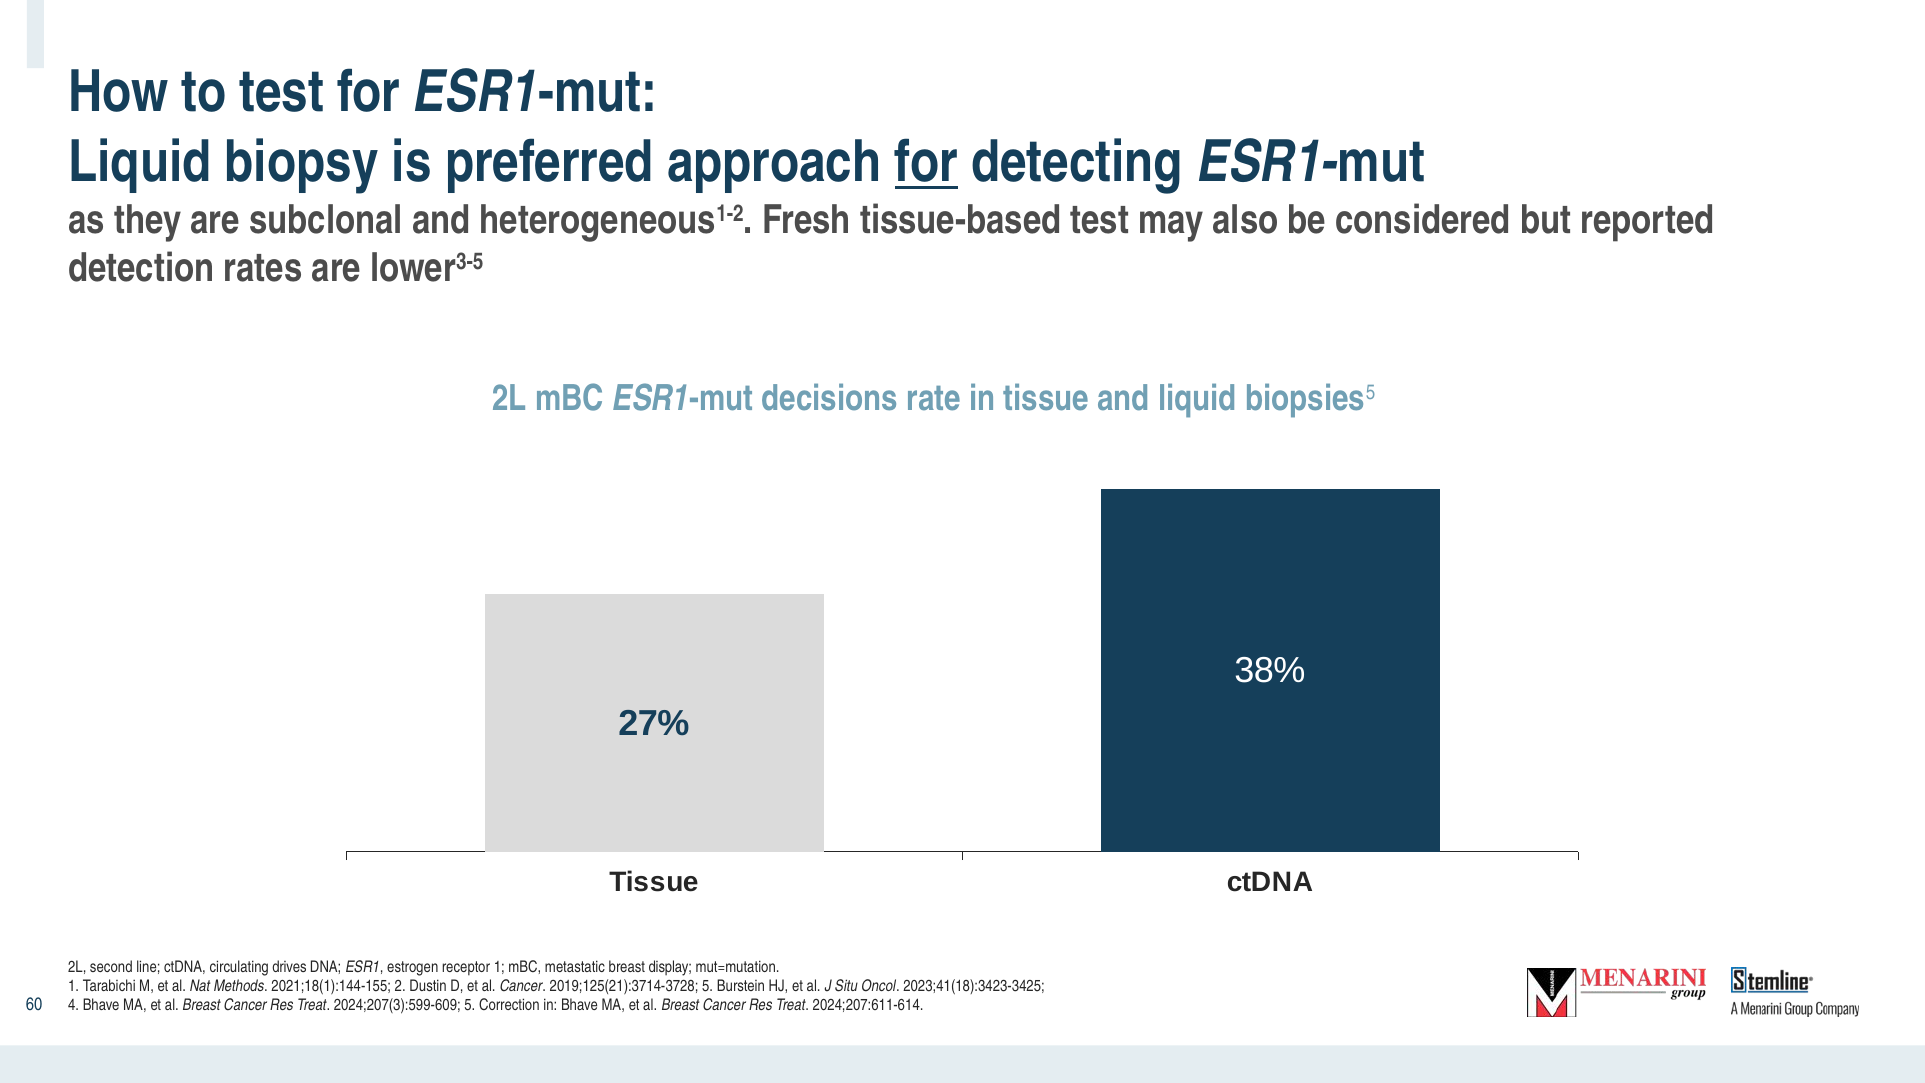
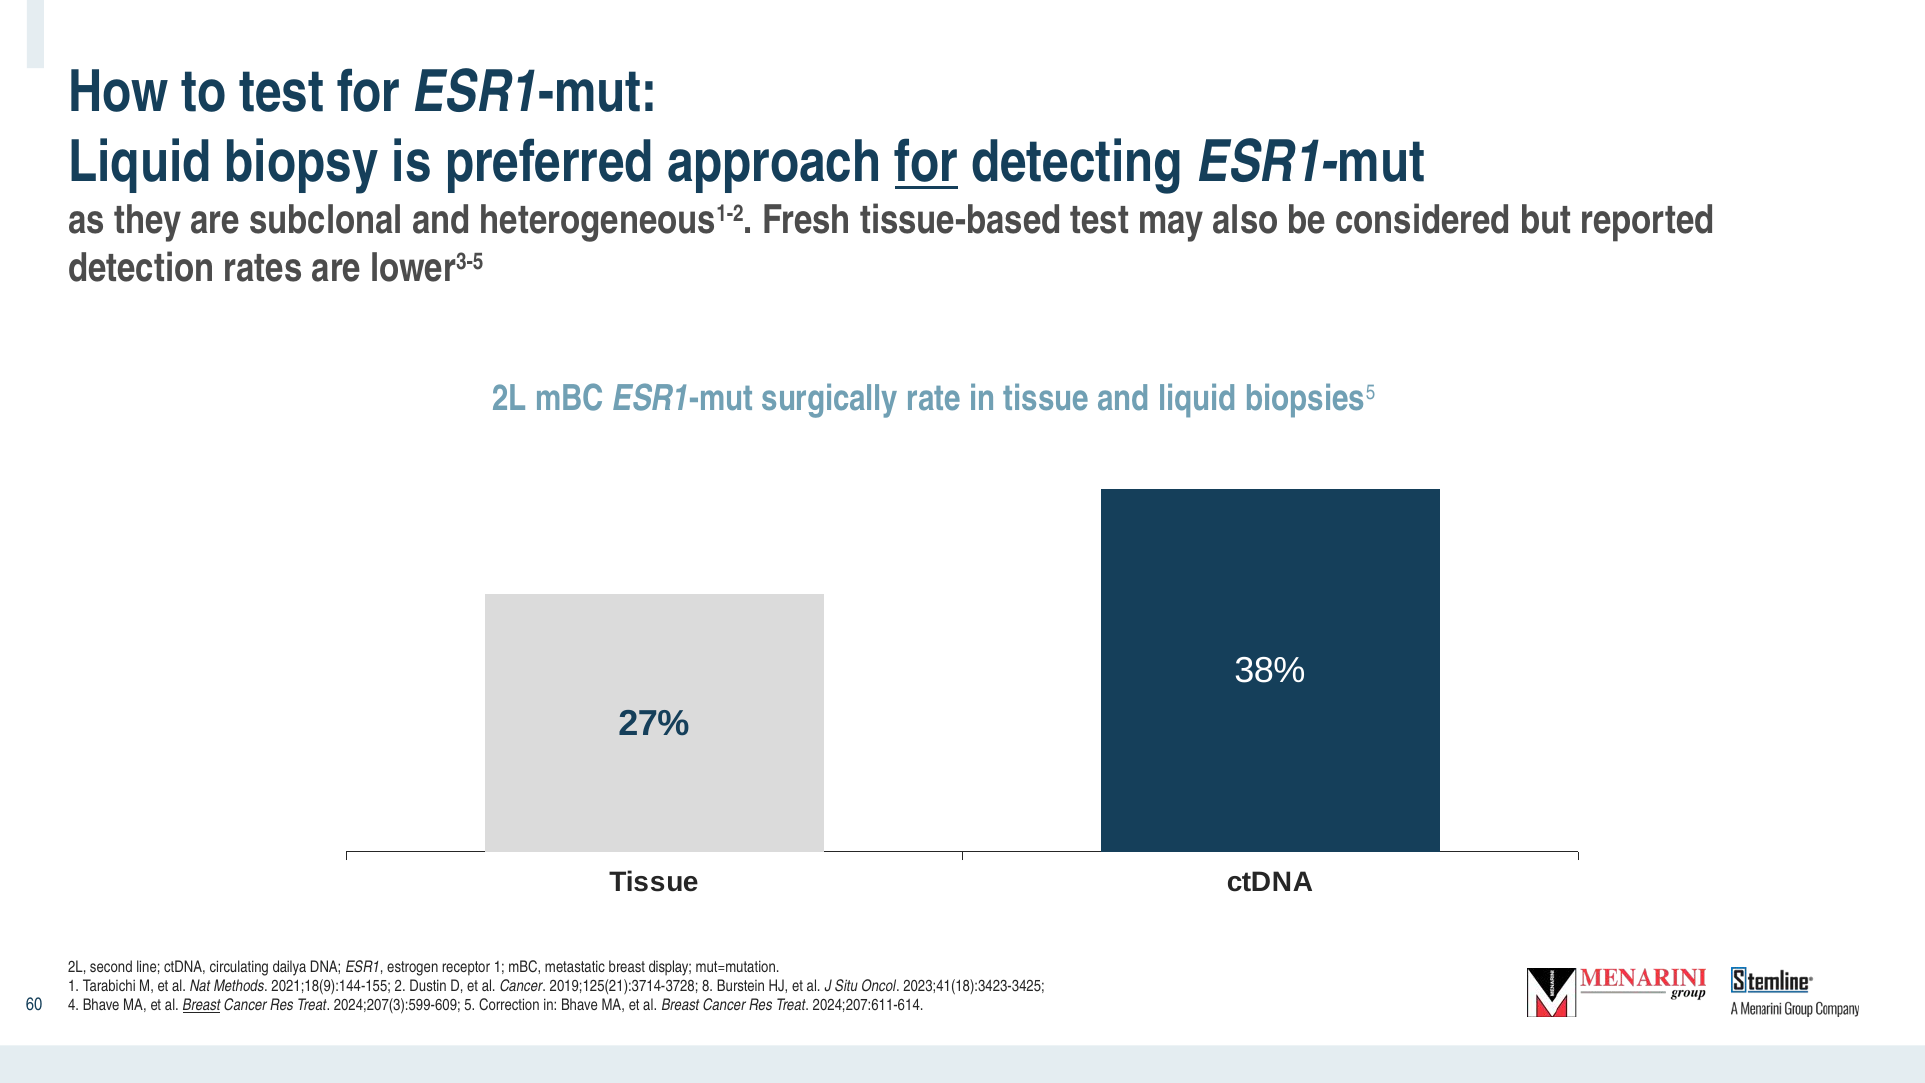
decisions: decisions -> surgically
drives: drives -> dailya
2021;18(1):144-155: 2021;18(1):144-155 -> 2021;18(9):144-155
2019;125(21):3714-3728 5: 5 -> 8
Breast at (201, 1005) underline: none -> present
